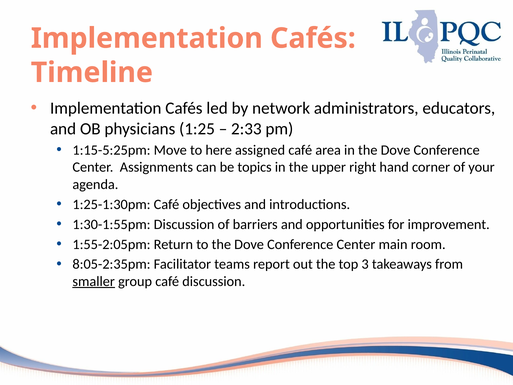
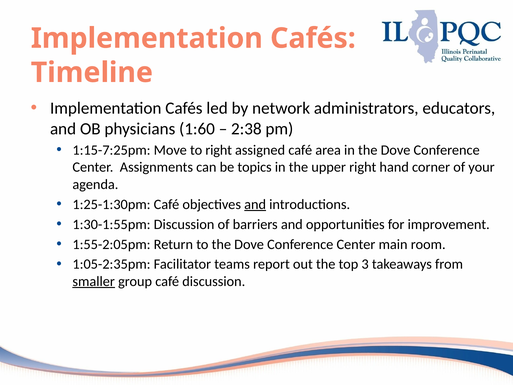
1:25: 1:25 -> 1:60
2:33: 2:33 -> 2:38
1:15-5:25pm: 1:15-5:25pm -> 1:15-7:25pm
to here: here -> right
and at (255, 204) underline: none -> present
8:05-2:35pm: 8:05-2:35pm -> 1:05-2:35pm
